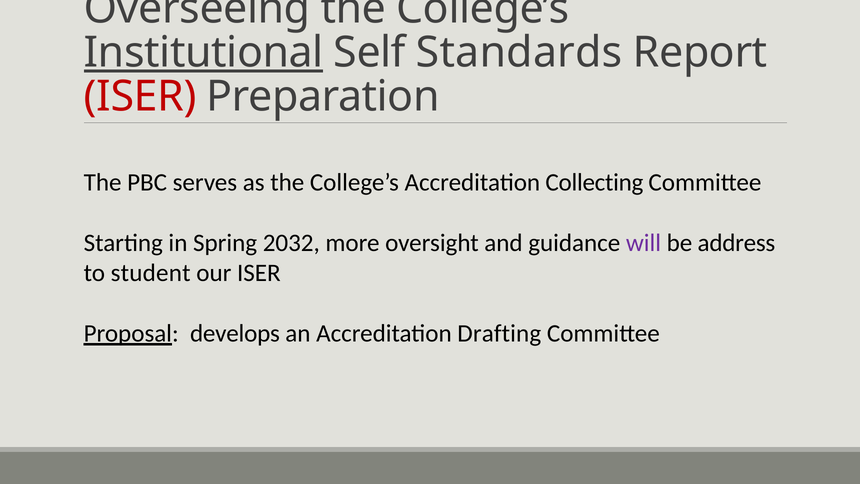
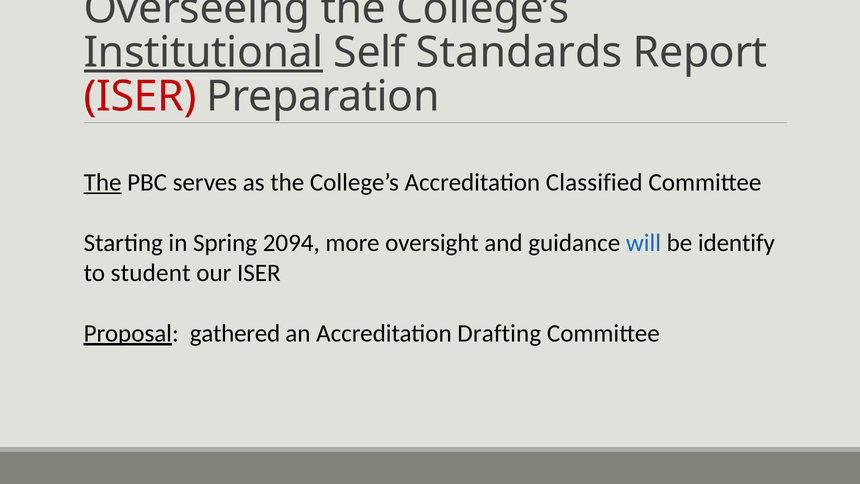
The at (103, 183) underline: none -> present
Collecting: Collecting -> Classified
2032: 2032 -> 2094
will colour: purple -> blue
address: address -> identify
develops: develops -> gathered
